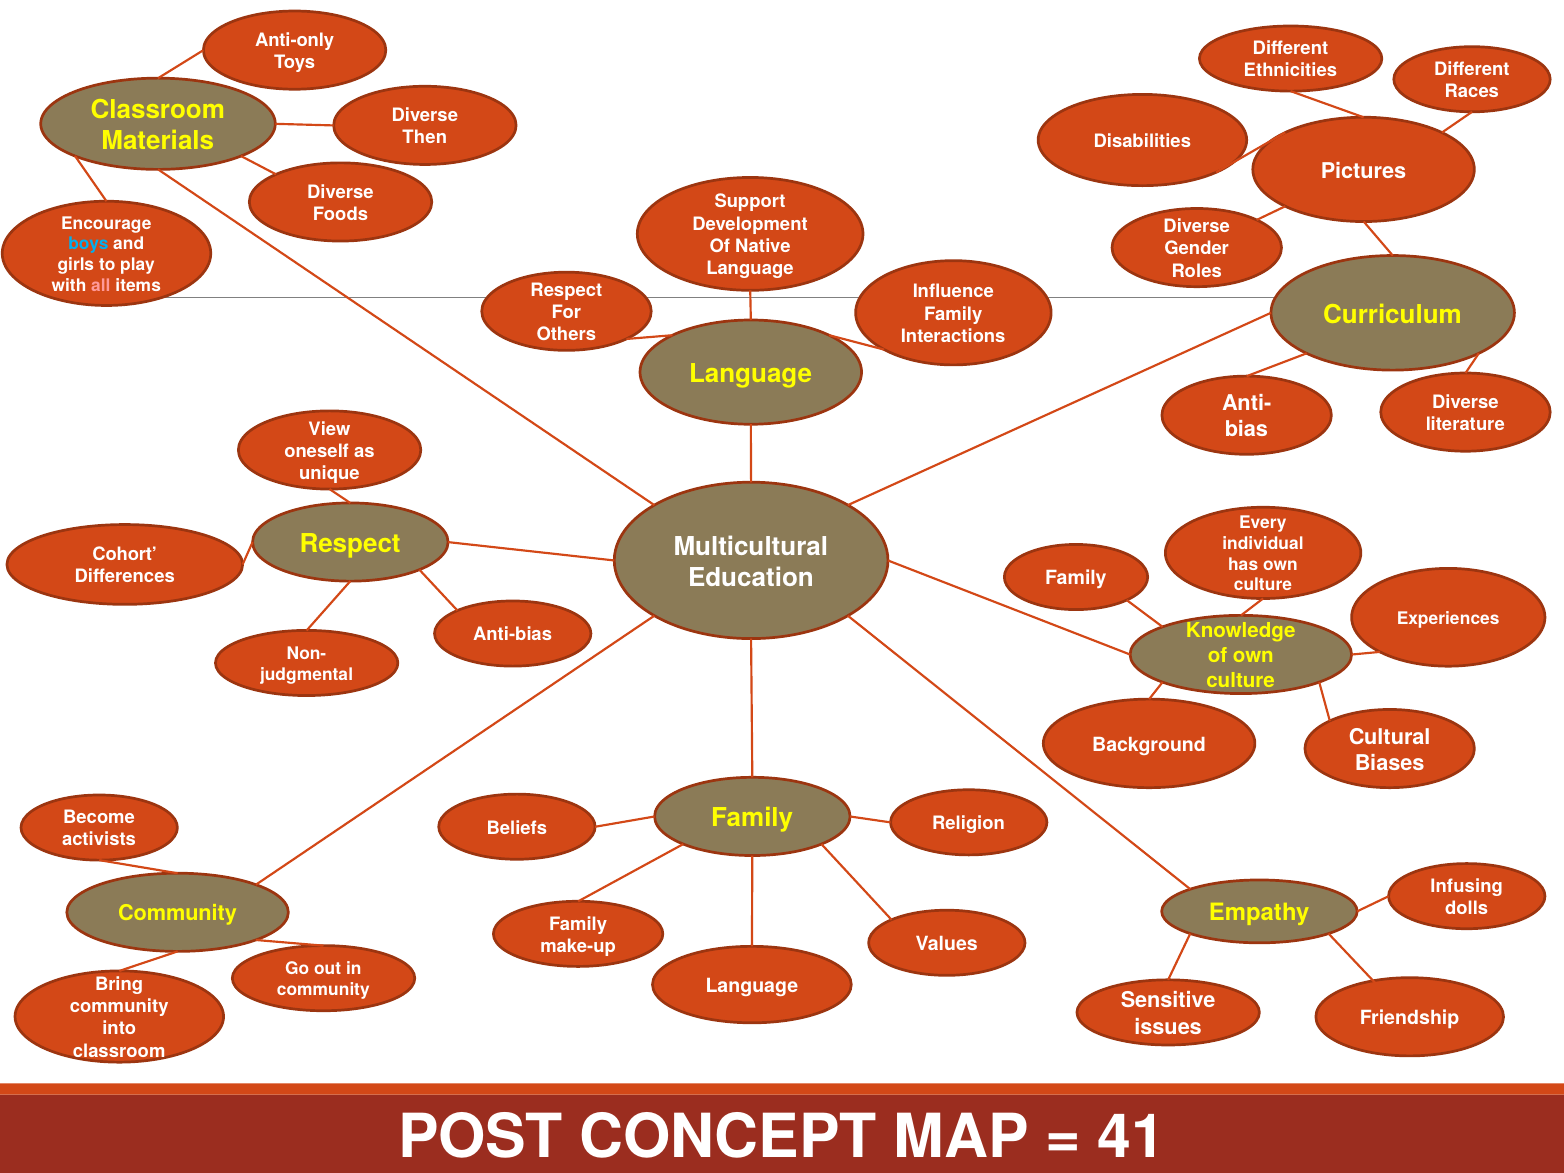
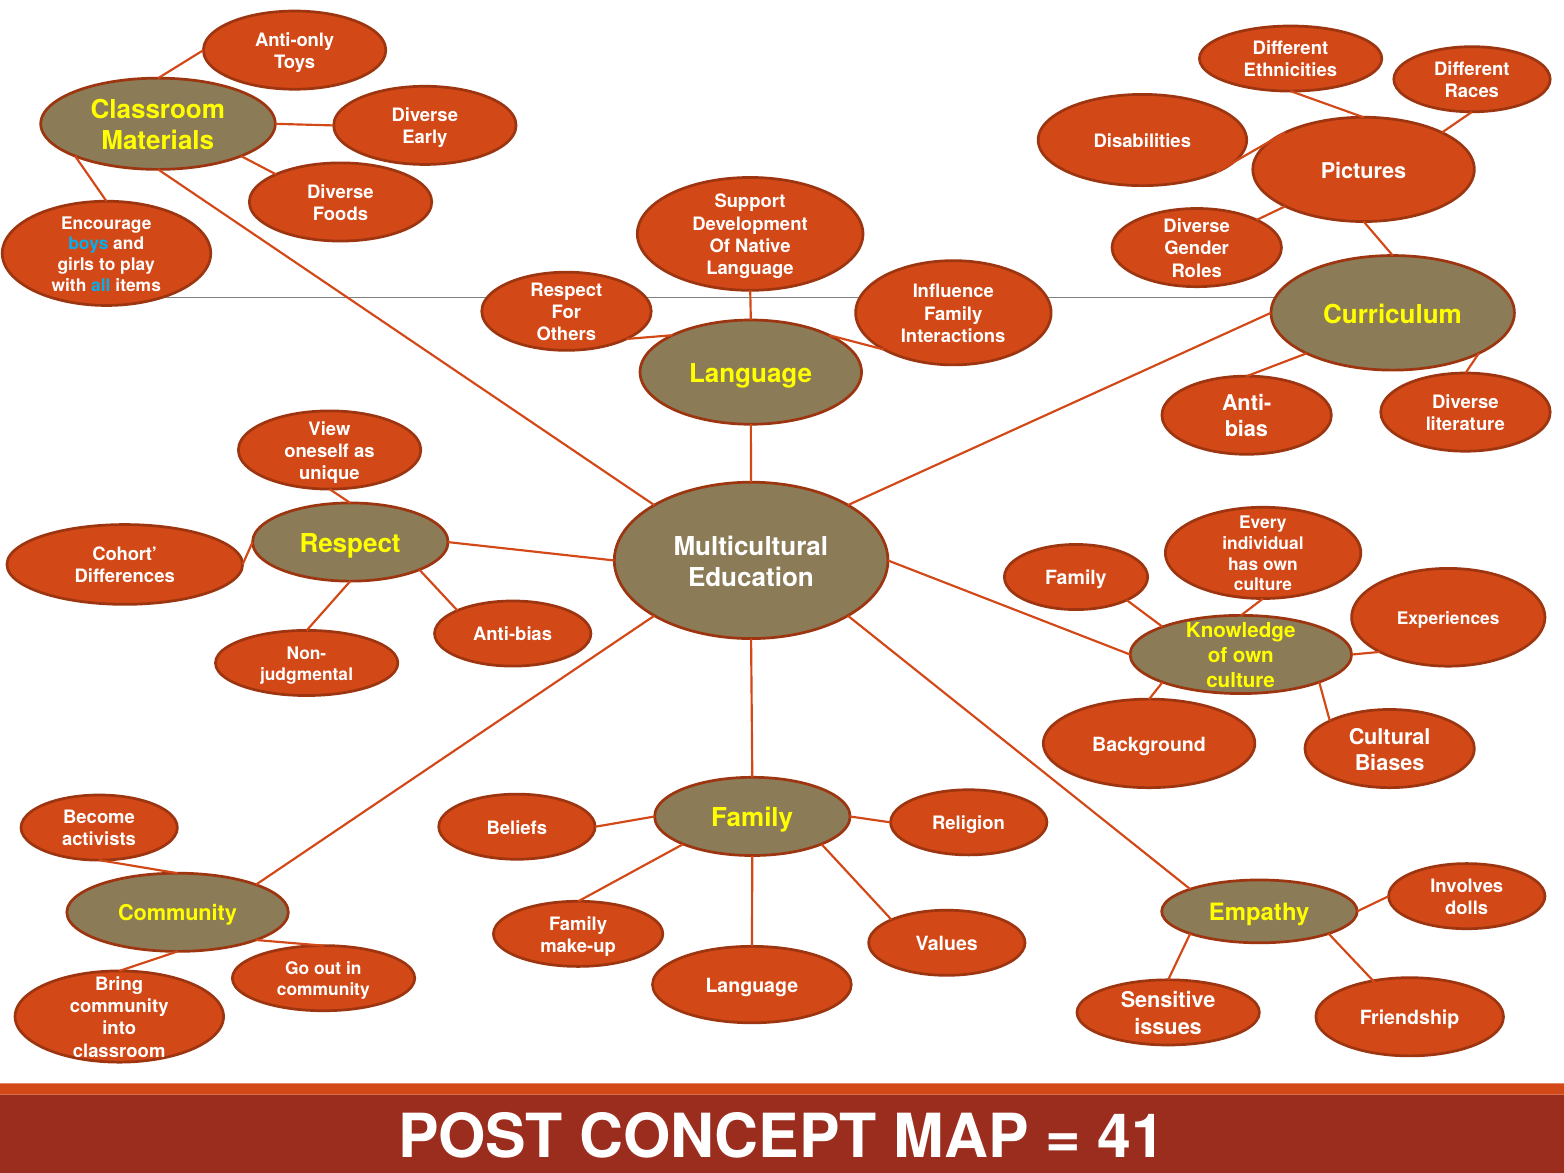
Then: Then -> Early
all colour: pink -> light blue
Infusing: Infusing -> Involves
